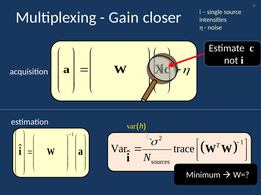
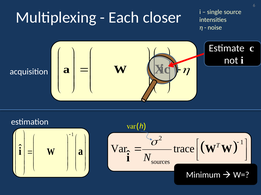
Gain: Gain -> Each
